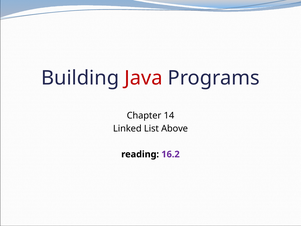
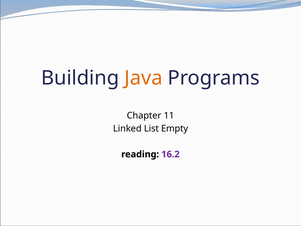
Java colour: red -> orange
14: 14 -> 11
Above: Above -> Empty
